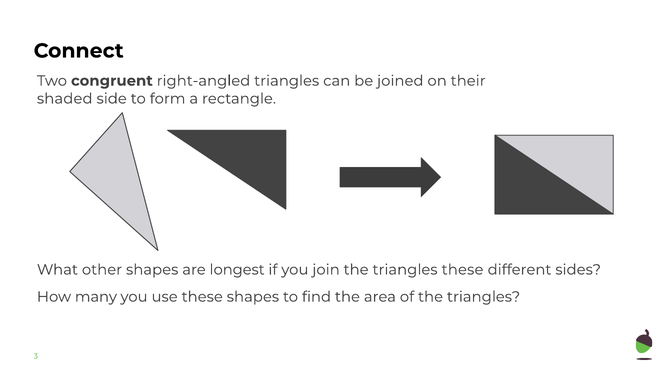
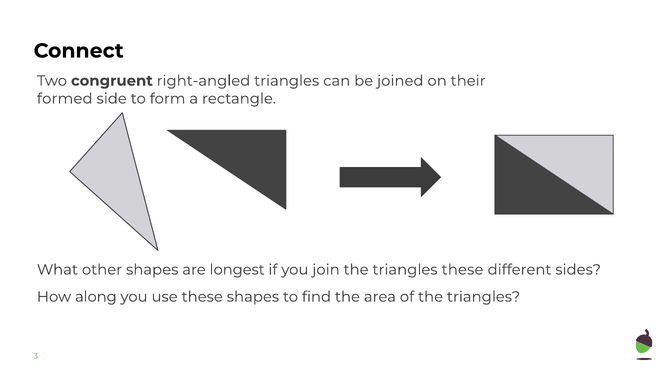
shaded: shaded -> formed
many: many -> along
